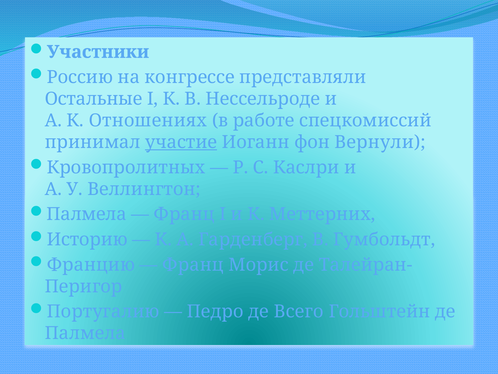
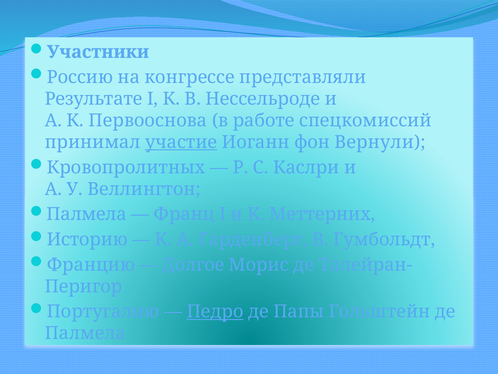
Остальные: Остальные -> Результате
Отношениях: Отношениях -> Первооснова
Франц at (193, 264): Франц -> Долгое
Педро underline: none -> present
Всего: Всего -> Папы
